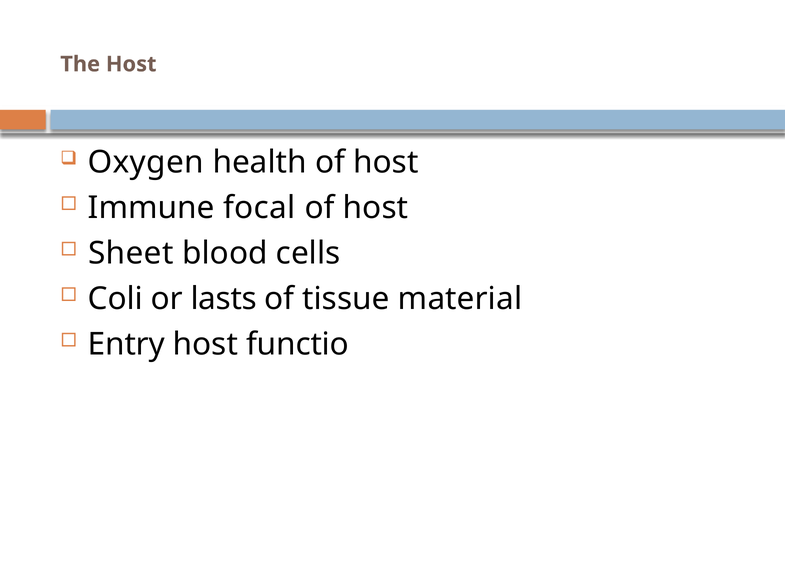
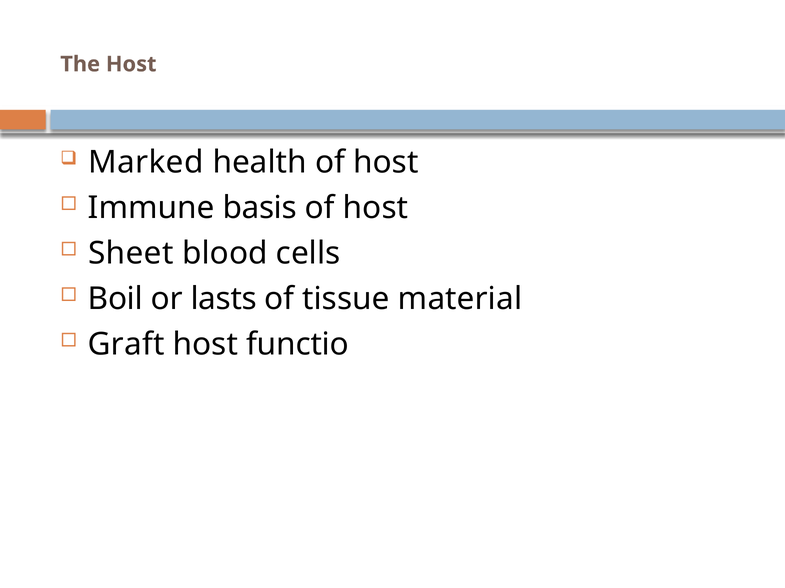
Oxygen: Oxygen -> Marked
focal: focal -> basis
Coli: Coli -> Boil
Entry: Entry -> Graft
